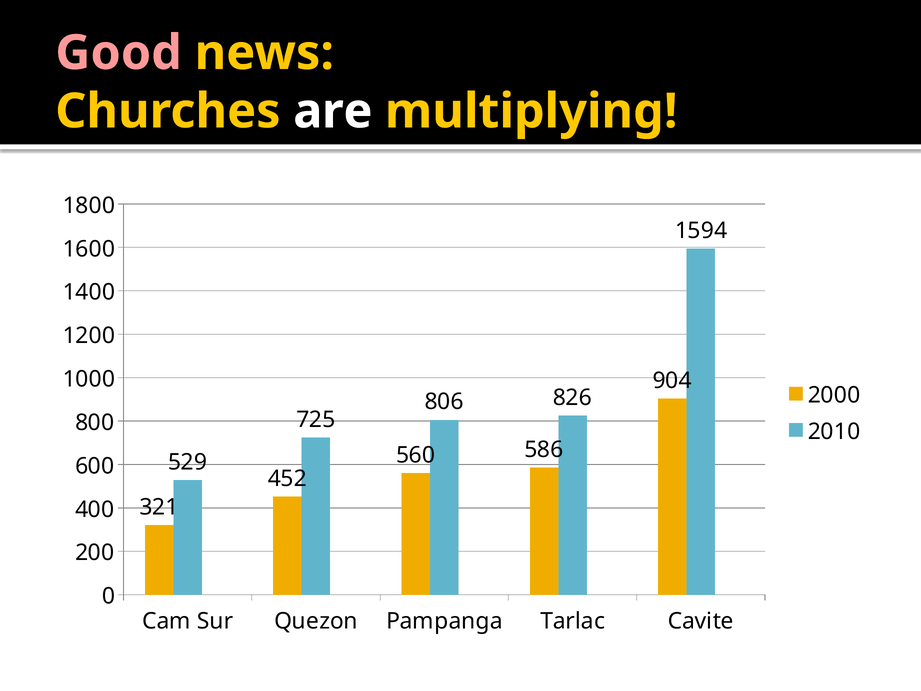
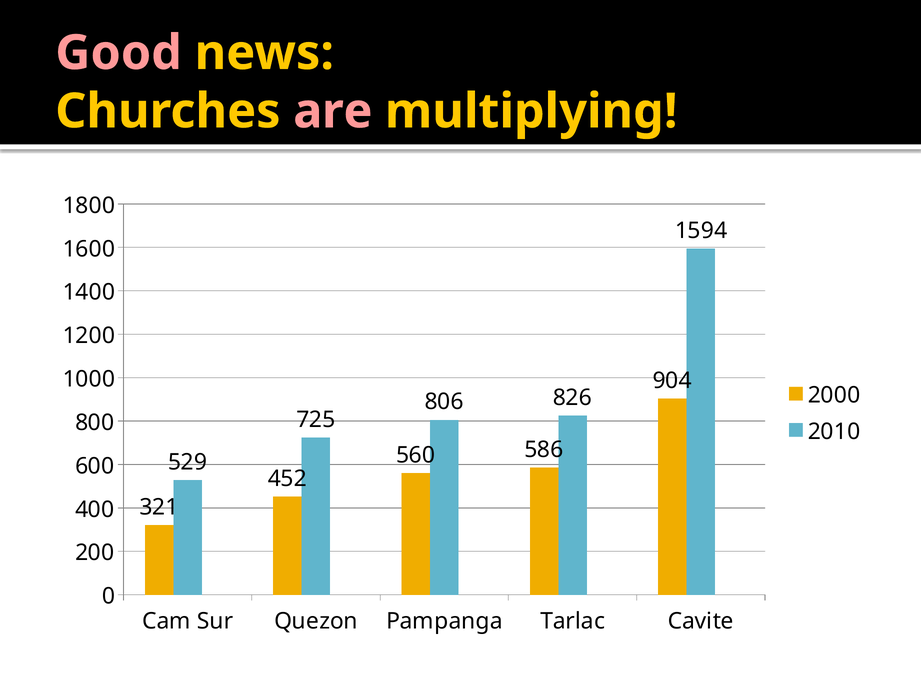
are colour: white -> pink
